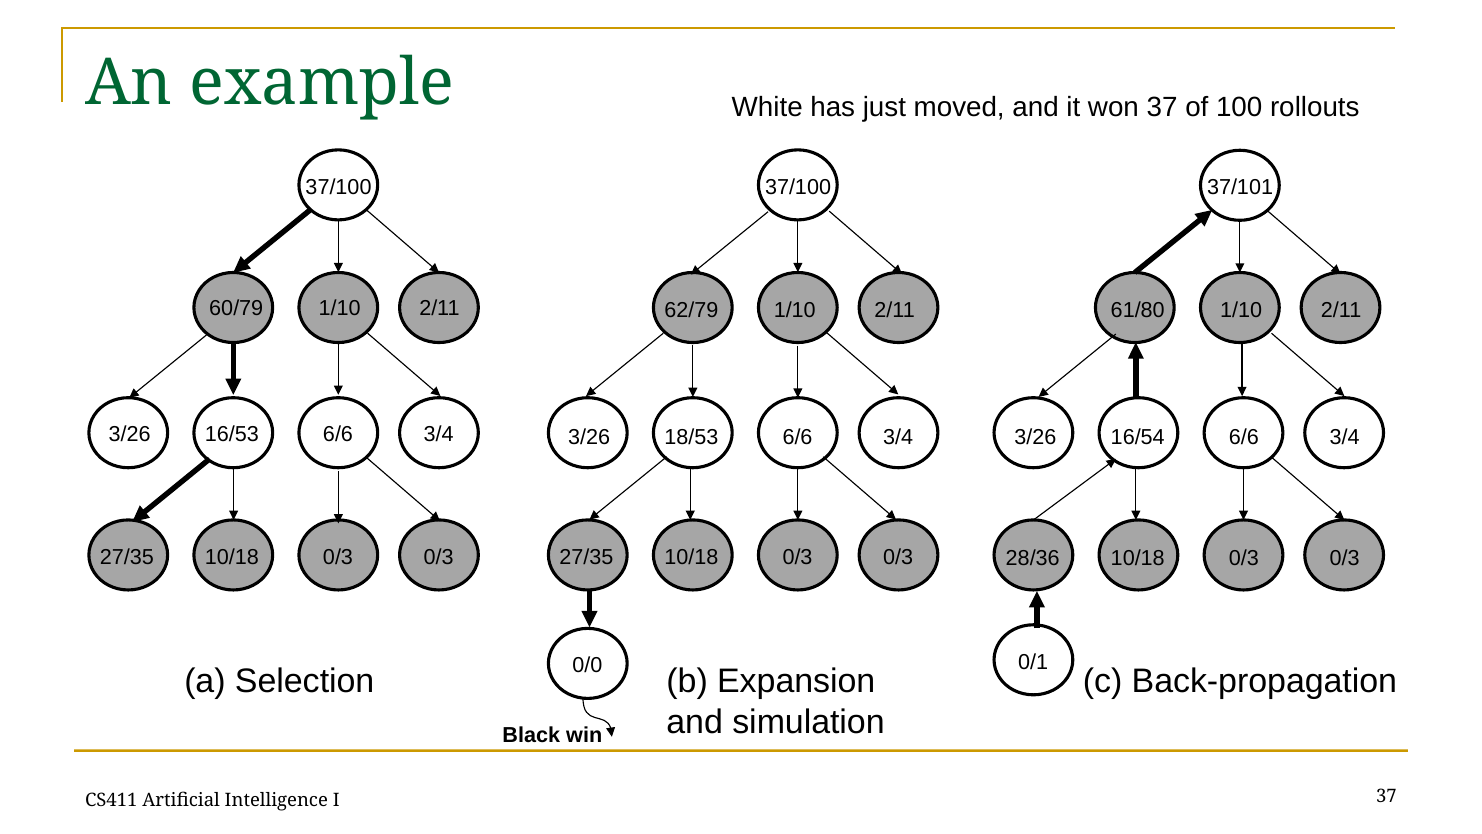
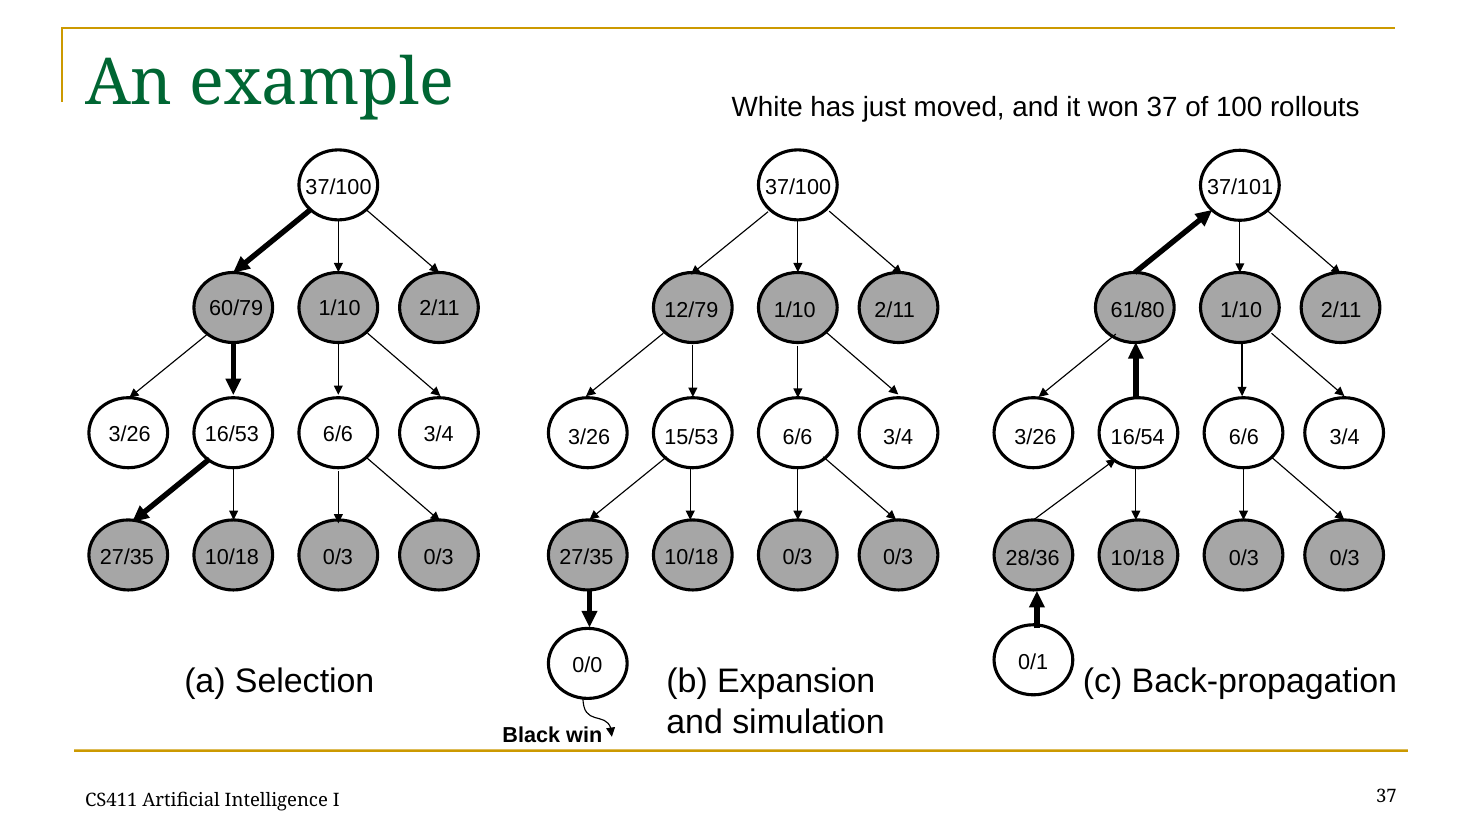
62/79: 62/79 -> 12/79
18/53: 18/53 -> 15/53
